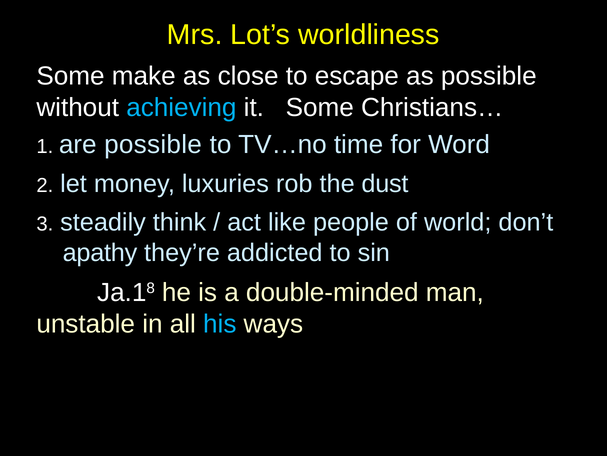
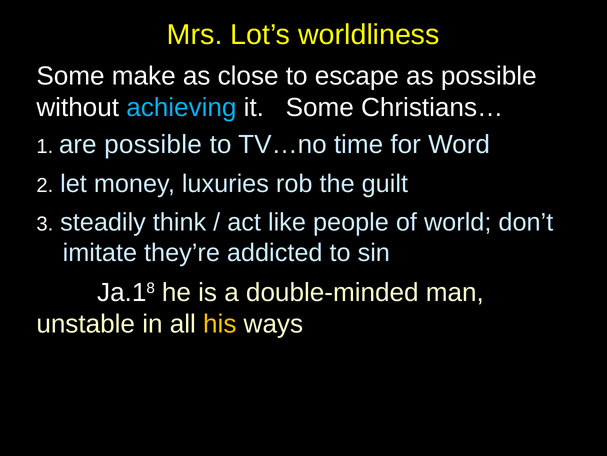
dust: dust -> guilt
apathy: apathy -> imitate
his colour: light blue -> yellow
